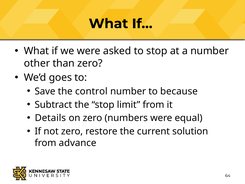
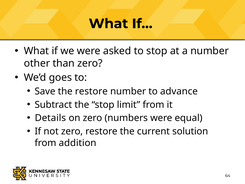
the control: control -> restore
because: because -> advance
advance: advance -> addition
